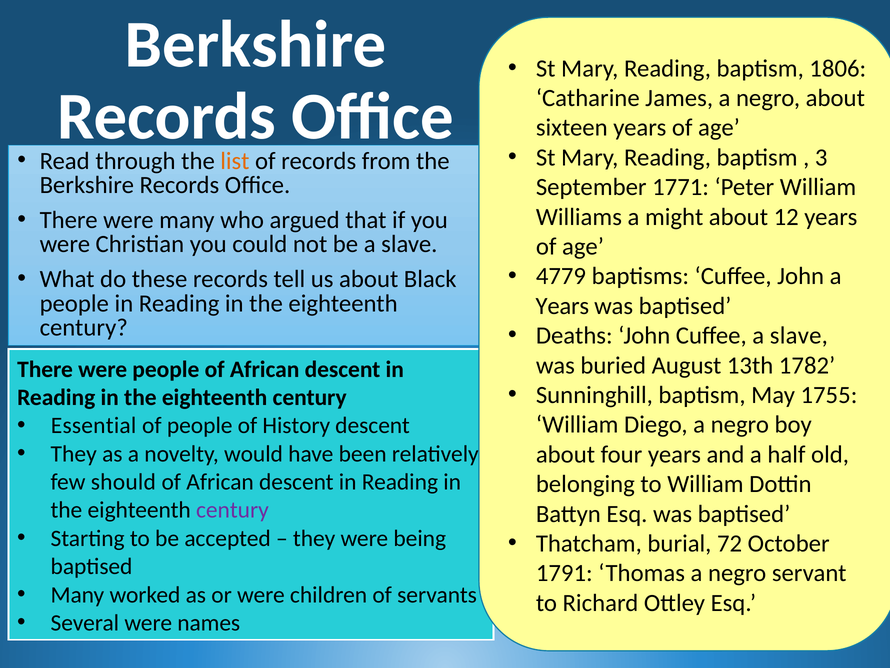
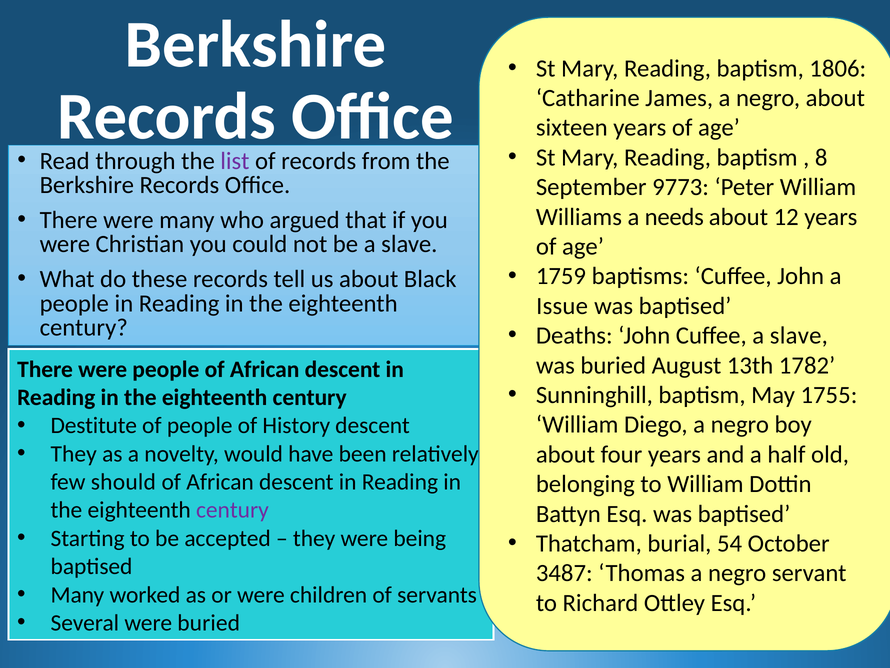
3: 3 -> 8
list colour: orange -> purple
1771: 1771 -> 9773
might: might -> needs
4779: 4779 -> 1759
Years at (562, 306): Years -> Issue
Essential: Essential -> Destitute
72: 72 -> 54
1791: 1791 -> 3487
were names: names -> buried
